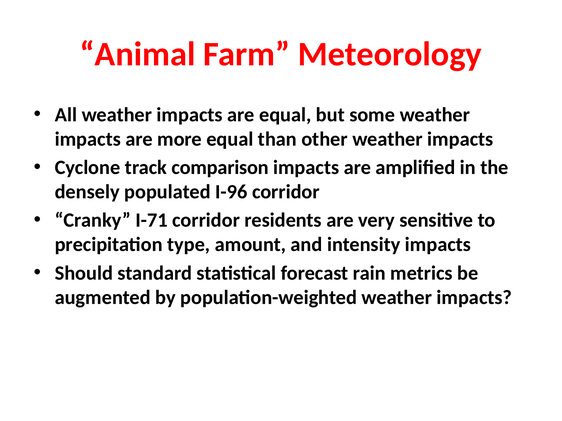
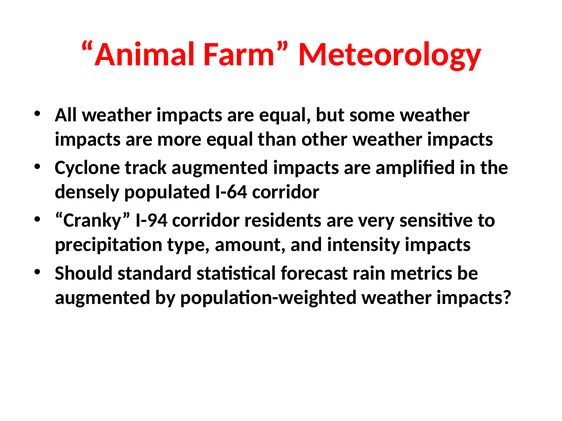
track comparison: comparison -> augmented
I-96: I-96 -> I-64
I-71: I-71 -> I-94
